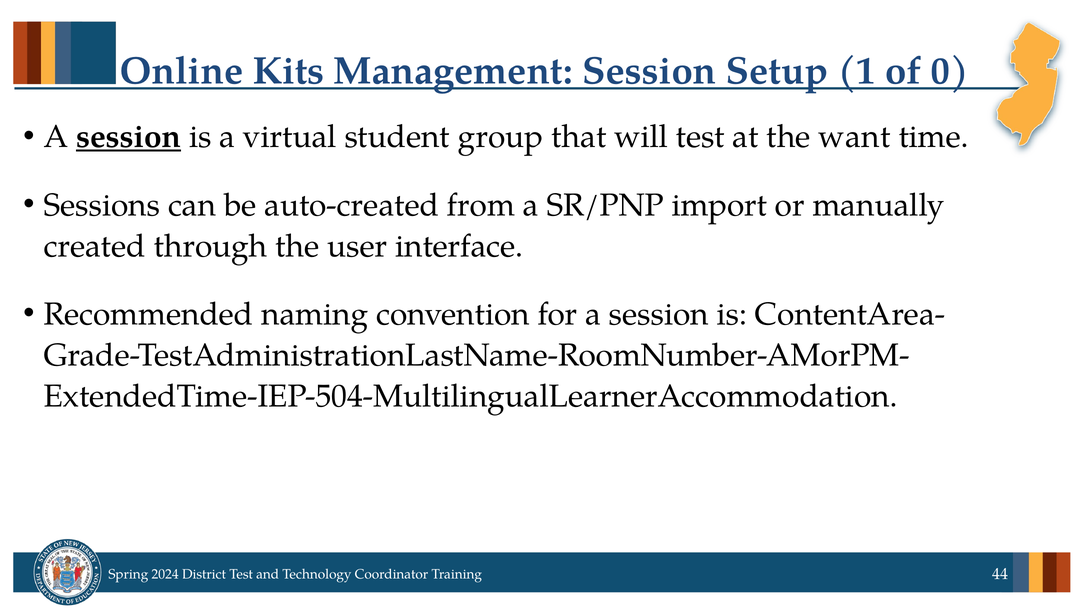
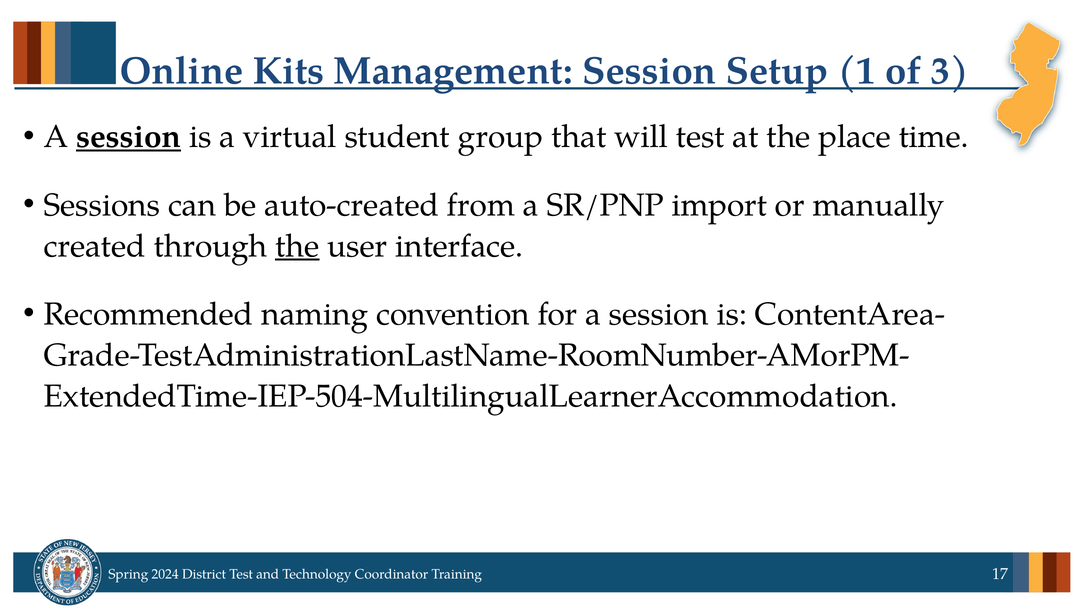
0: 0 -> 3
want: want -> place
the at (297, 246) underline: none -> present
44: 44 -> 17
